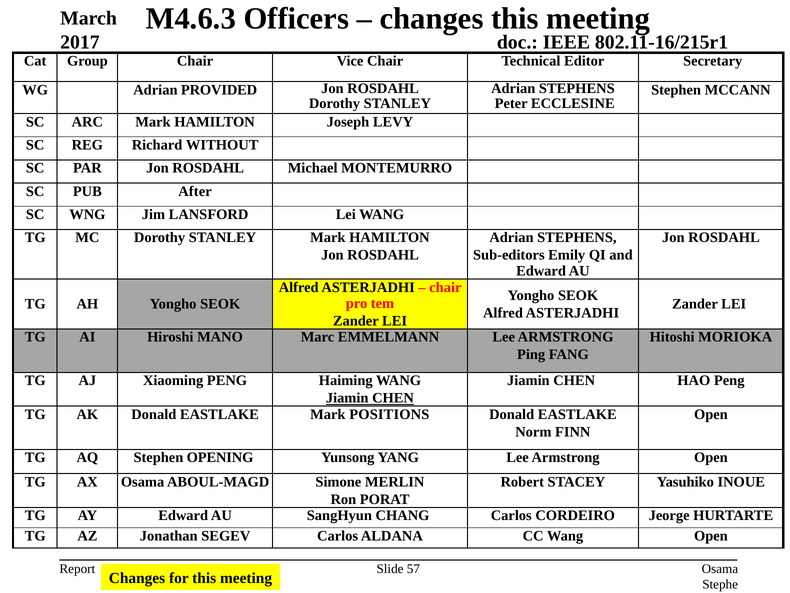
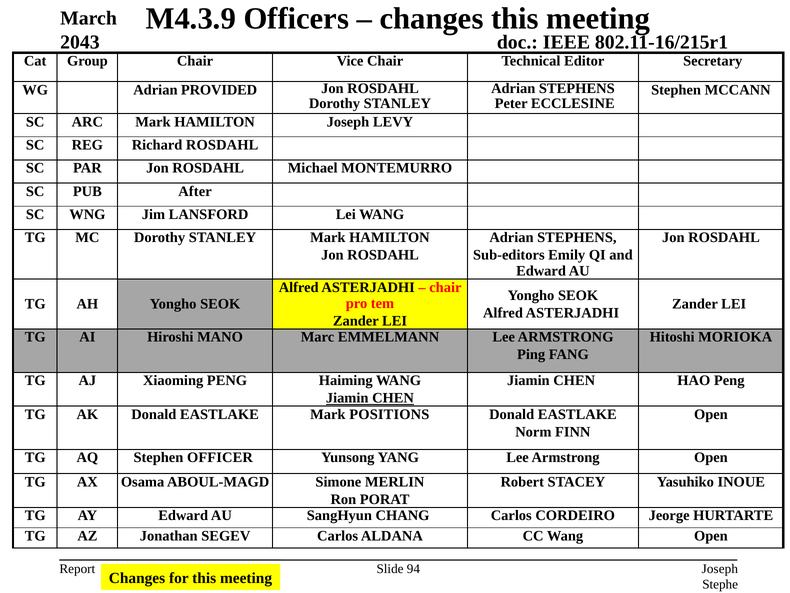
M4.6.3: M4.6.3 -> M4.3.9
2017: 2017 -> 2043
Richard WITHOUT: WITHOUT -> ROSDAHL
OPENING: OPENING -> OFFICER
57: 57 -> 94
Osama at (720, 568): Osama -> Joseph
